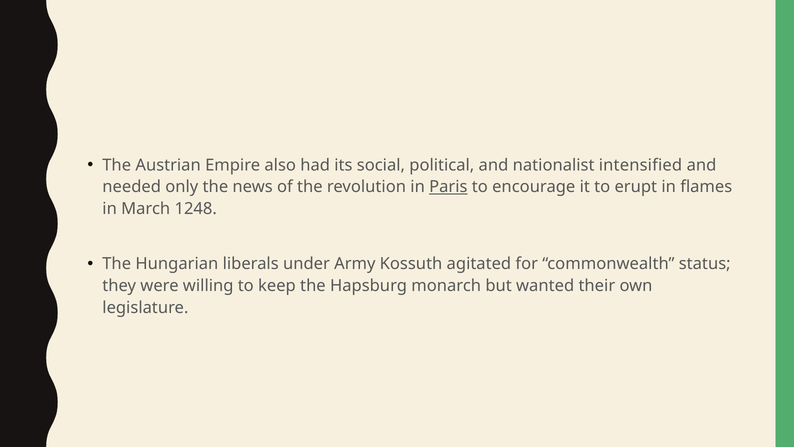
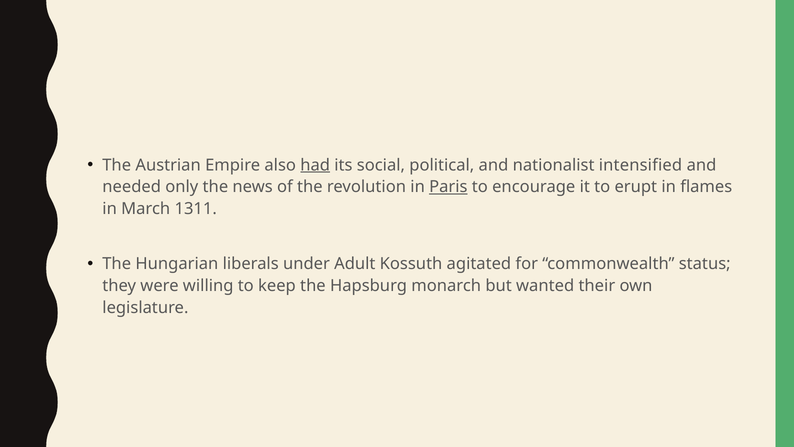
had underline: none -> present
1248: 1248 -> 1311
Army: Army -> Adult
